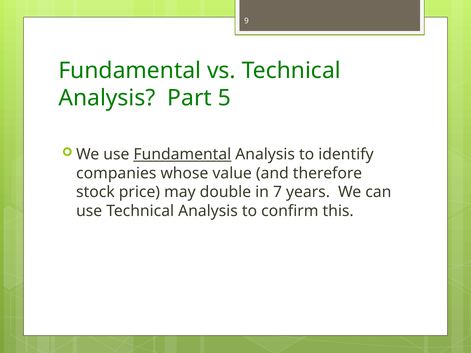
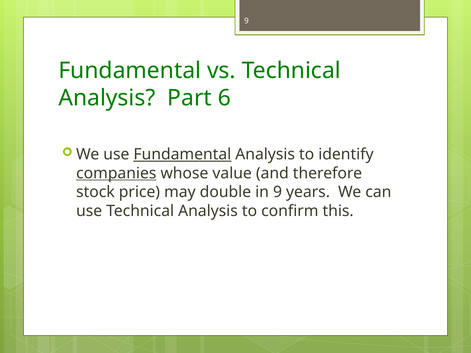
5: 5 -> 6
companies underline: none -> present
in 7: 7 -> 9
